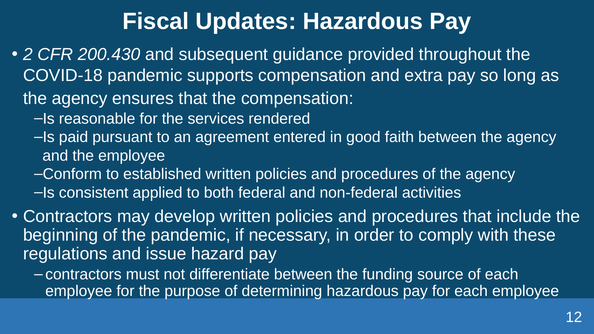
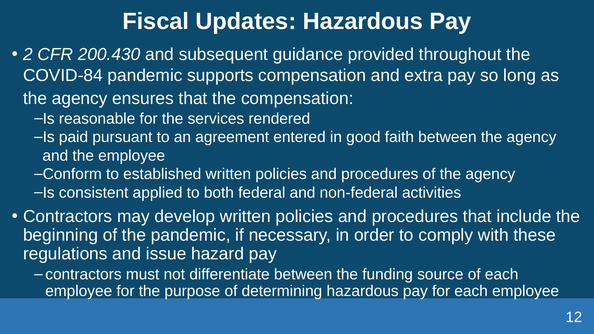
COVID-18: COVID-18 -> COVID-84
